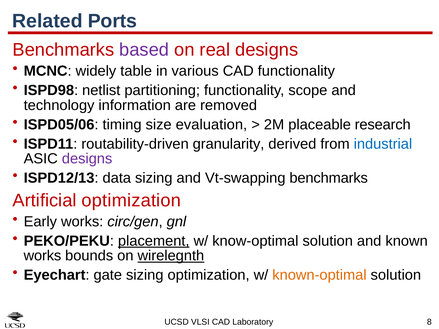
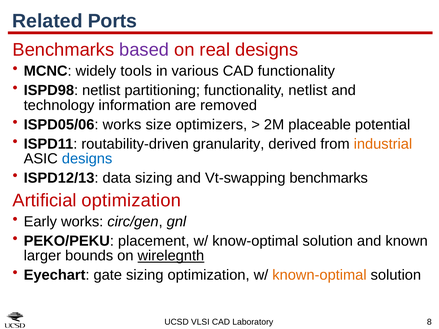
table: table -> tools
functionality scope: scope -> netlist
ISPD05/06 timing: timing -> works
evaluation: evaluation -> optimizers
research: research -> potential
industrial colour: blue -> orange
designs at (87, 159) colour: purple -> blue
placement underline: present -> none
works at (42, 256): works -> larger
